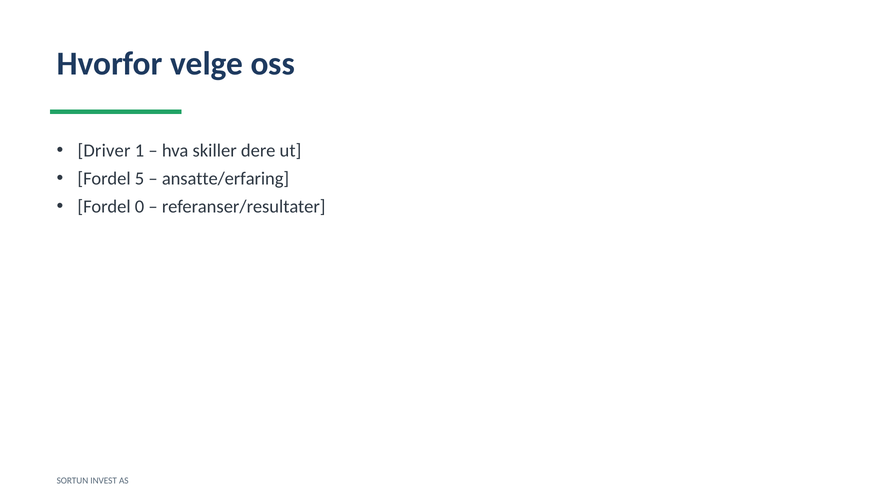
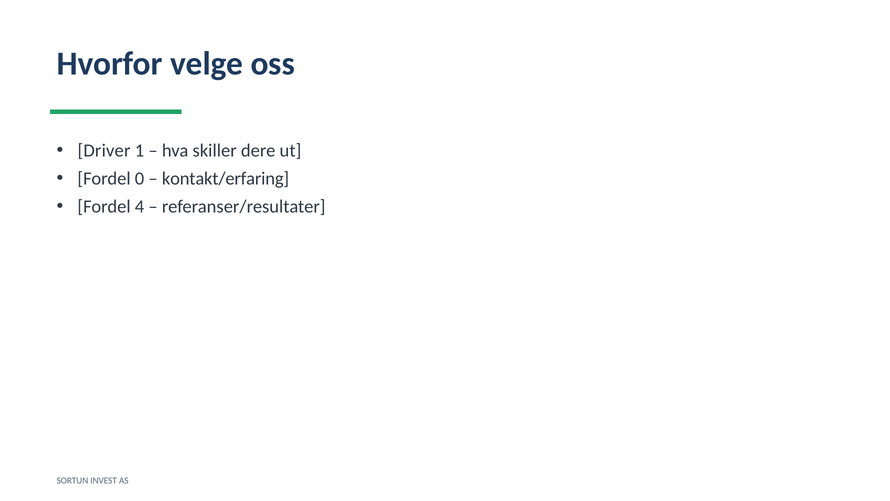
5: 5 -> 0
ansatte/erfaring: ansatte/erfaring -> kontakt/erfaring
0: 0 -> 4
